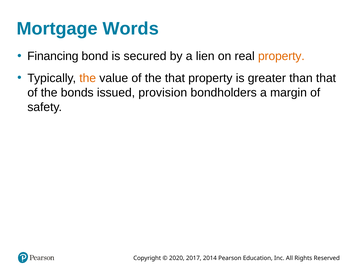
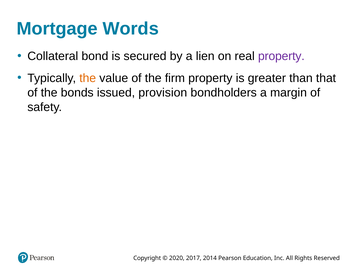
Financing: Financing -> Collateral
property at (281, 56) colour: orange -> purple
the that: that -> firm
